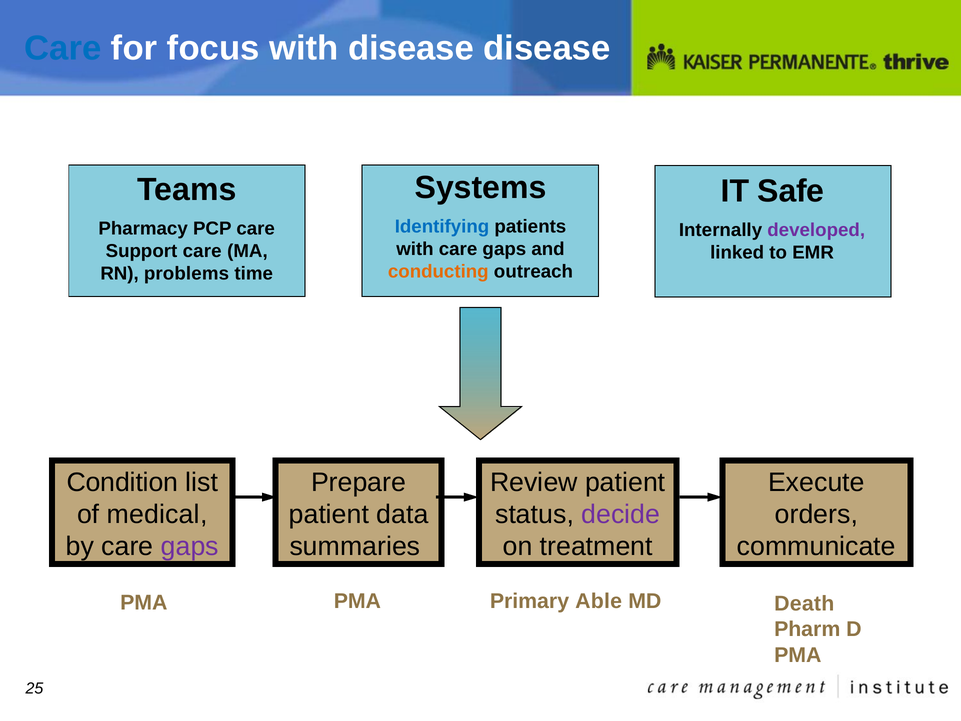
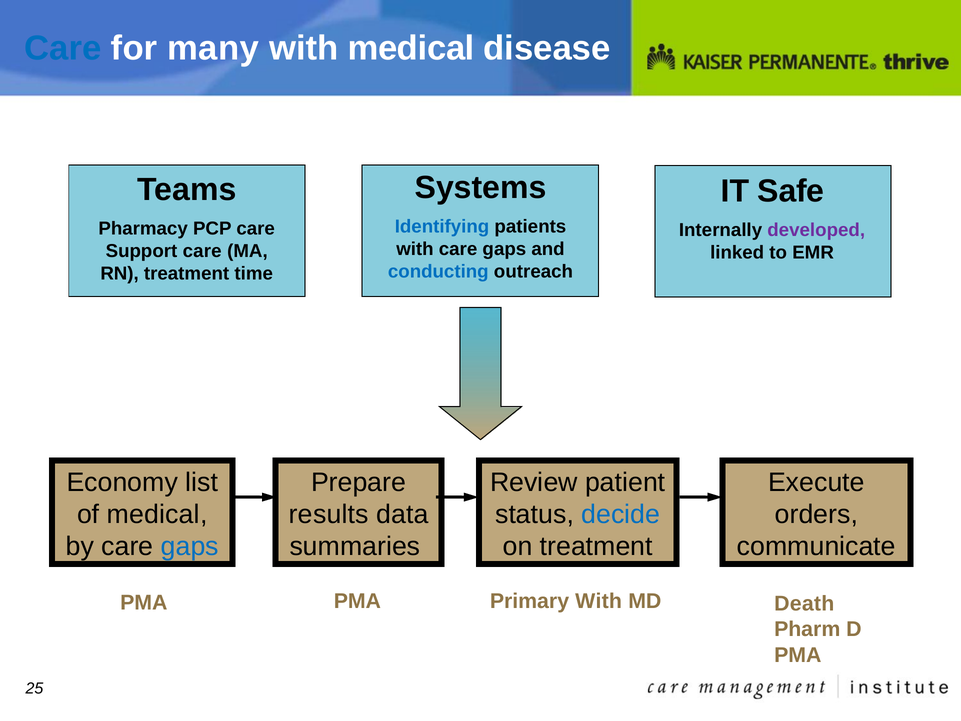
focus: focus -> many
with disease: disease -> medical
conducting colour: orange -> blue
RN problems: problems -> treatment
Condition: Condition -> Economy
patient at (329, 514): patient -> results
decide colour: purple -> blue
gaps at (190, 546) colour: purple -> blue
Primary Able: Able -> With
